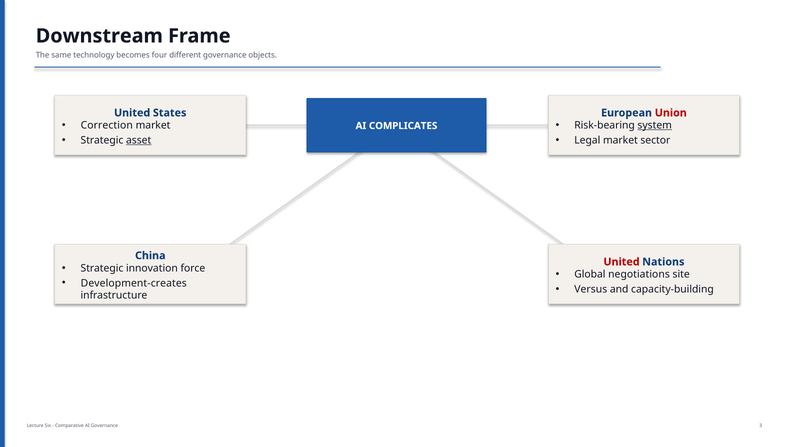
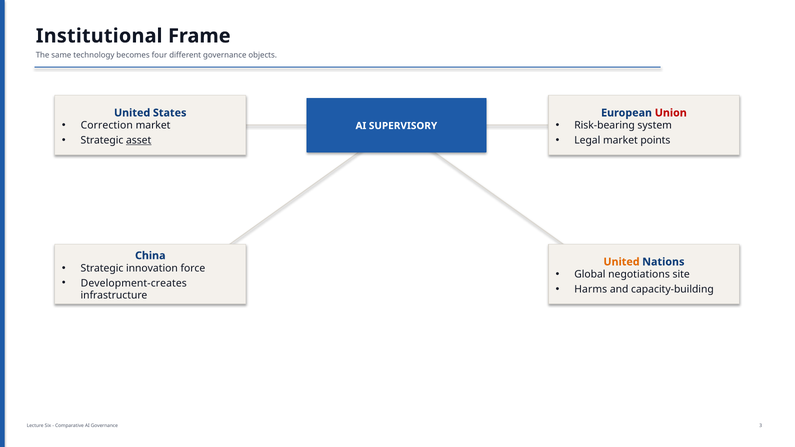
Downstream: Downstream -> Institutional
system underline: present -> none
COMPLICATES: COMPLICATES -> SUPERVISORY
sector: sector -> points
United at (621, 262) colour: red -> orange
Versus: Versus -> Harms
